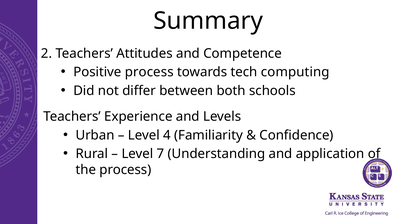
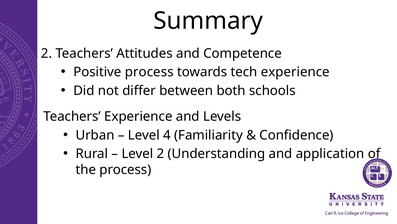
tech computing: computing -> experience
Level 7: 7 -> 2
